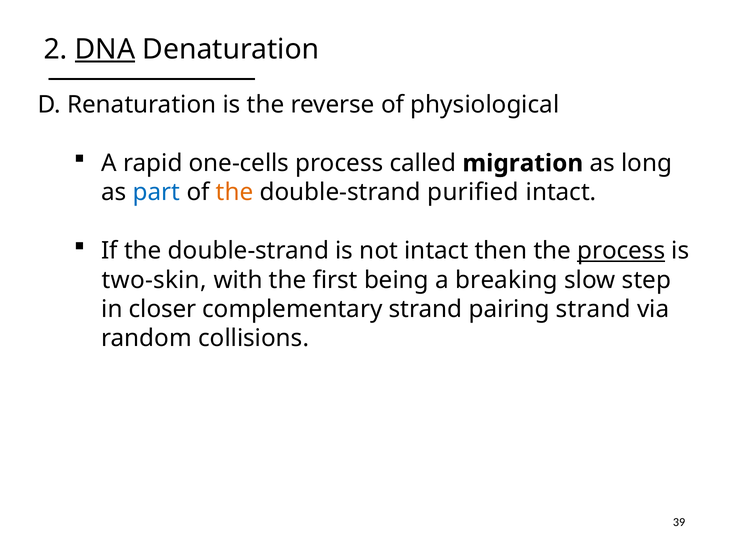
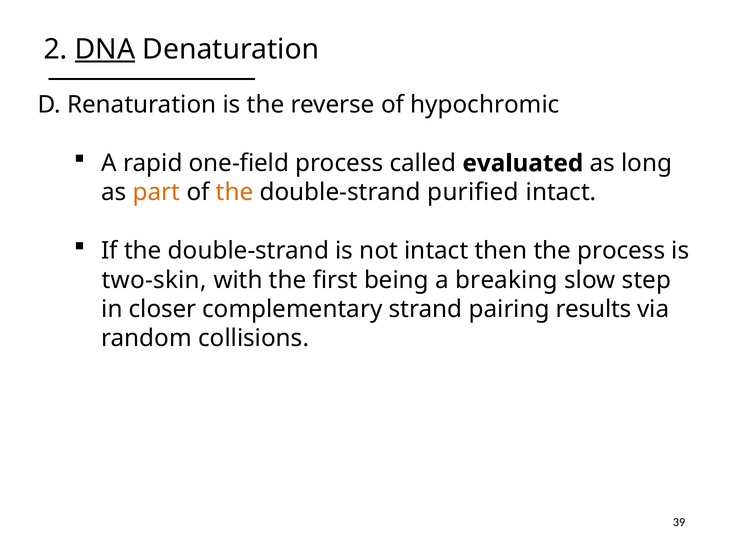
physiological: physiological -> hypochromic
one-cells: one-cells -> one-field
migration: migration -> evaluated
part colour: blue -> orange
process at (621, 251) underline: present -> none
pairing strand: strand -> results
